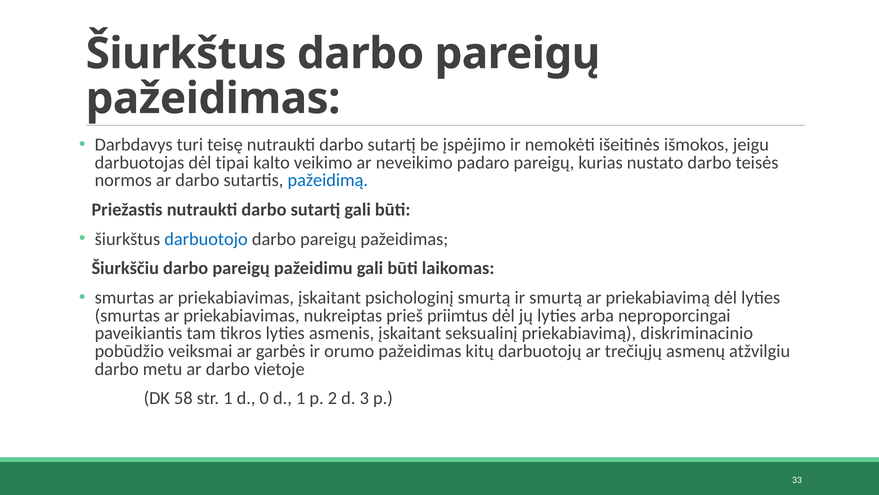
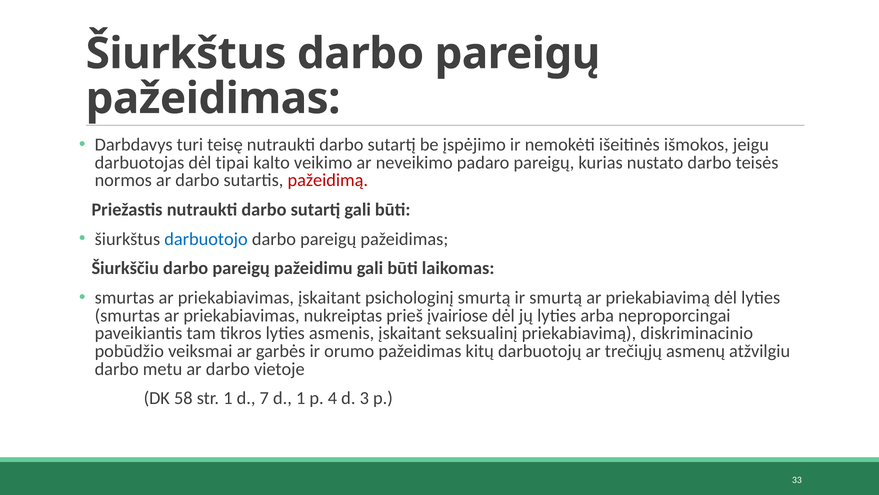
pažeidimą colour: blue -> red
priimtus: priimtus -> įvairiose
0: 0 -> 7
2: 2 -> 4
